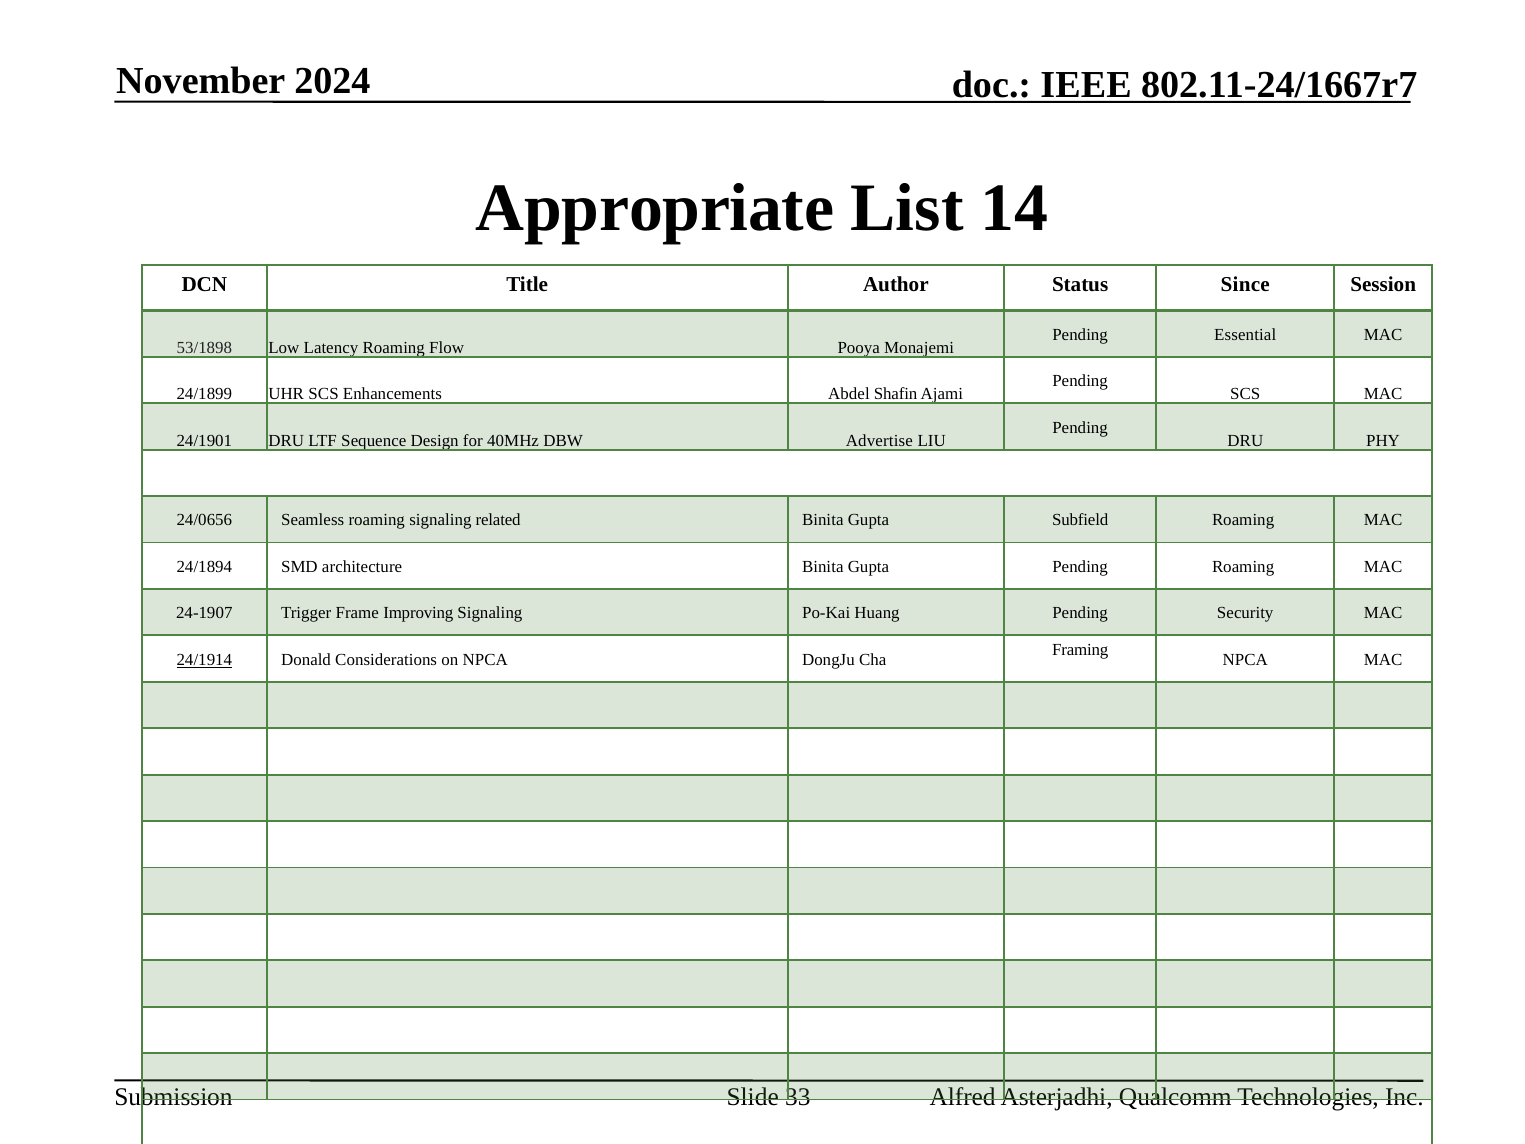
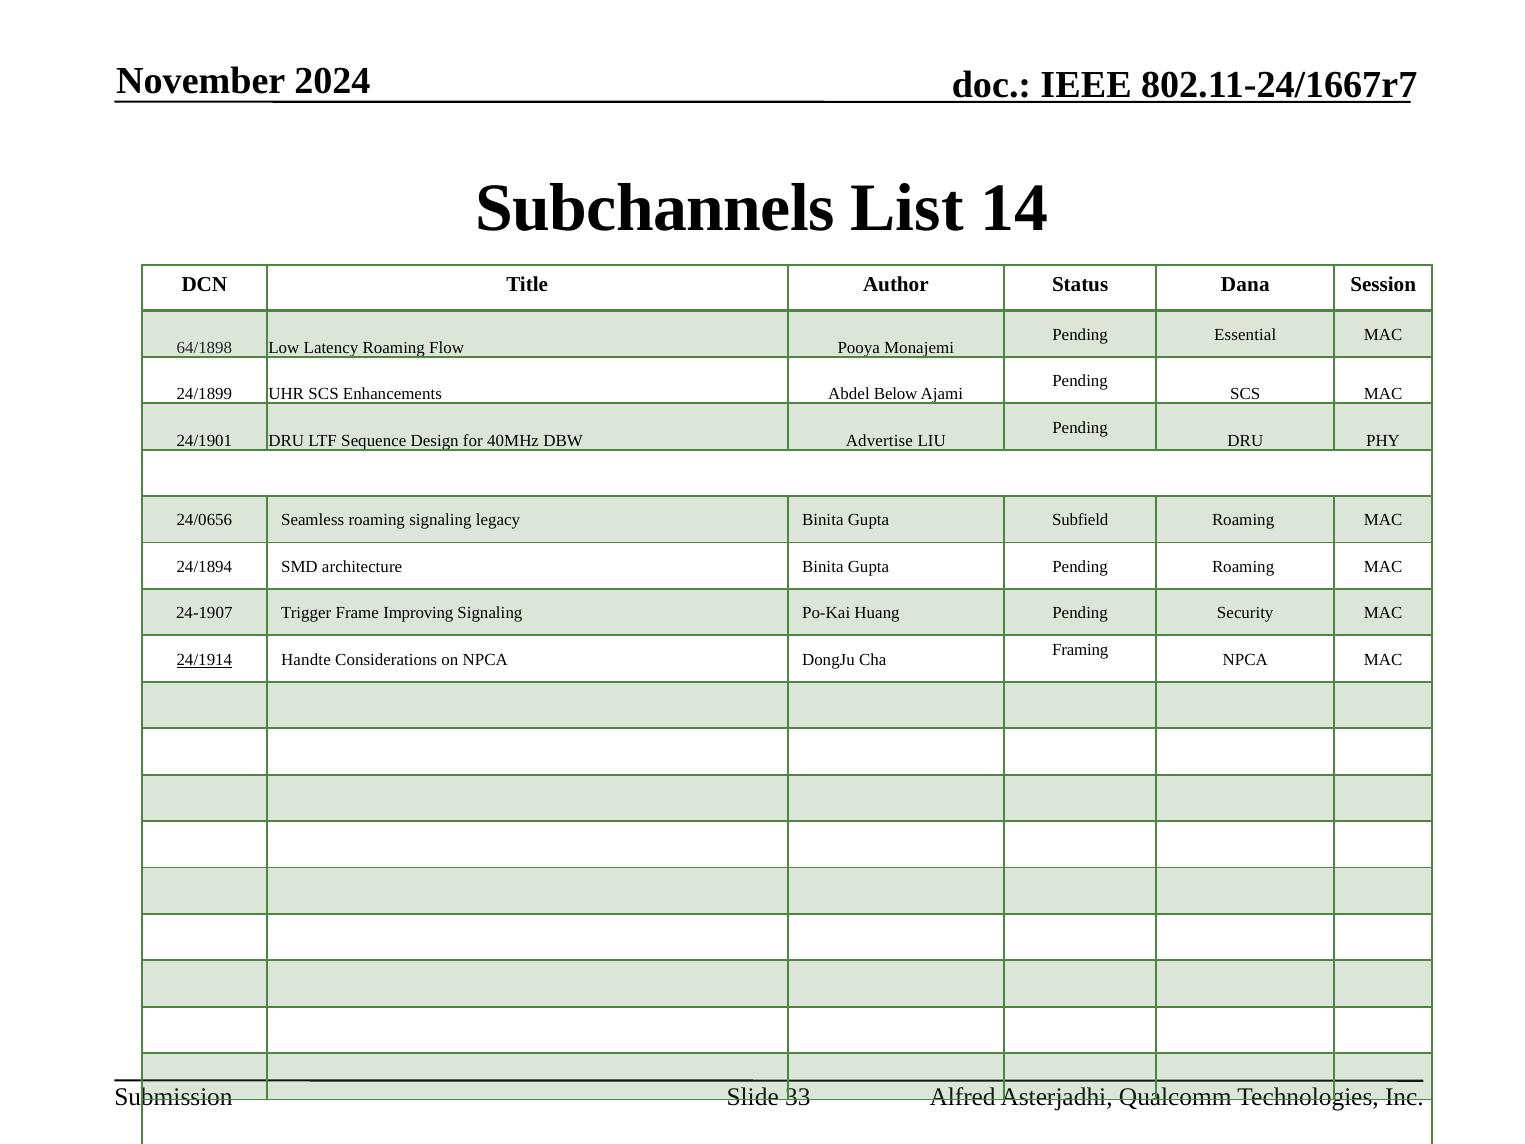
Appropriate: Appropriate -> Subchannels
Since: Since -> Dana
53/1898: 53/1898 -> 64/1898
Shafin: Shafin -> Below
related: related -> legacy
Donald: Donald -> Handte
